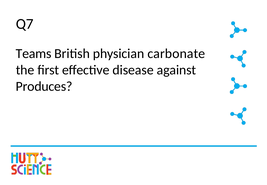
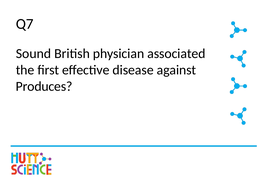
Teams: Teams -> Sound
carbonate: carbonate -> associated
